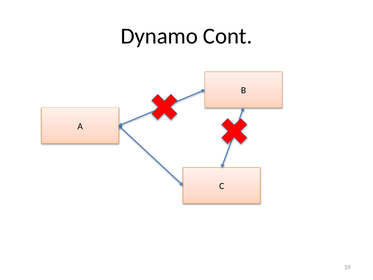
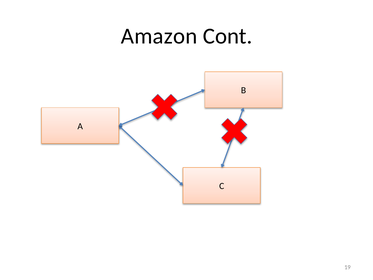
Dynamo: Dynamo -> Amazon
